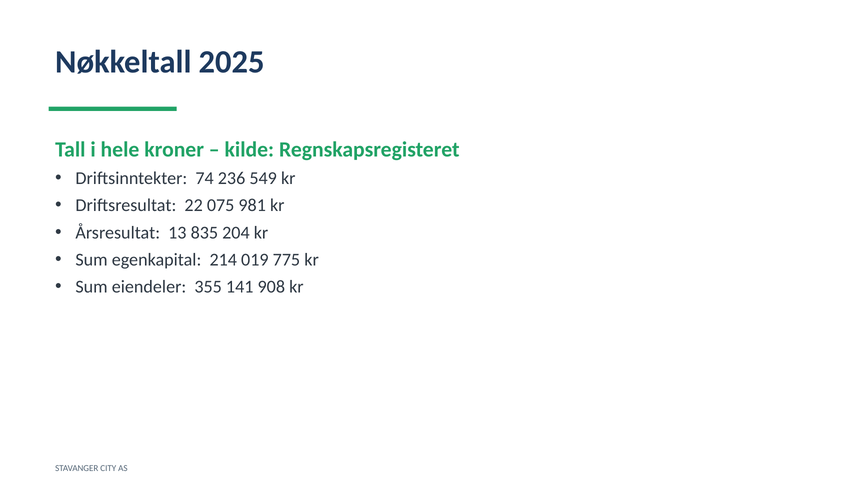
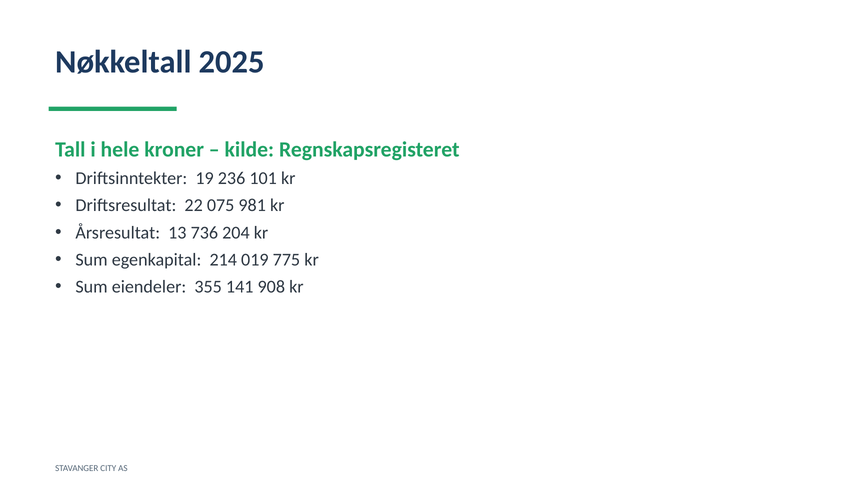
74: 74 -> 19
549: 549 -> 101
835: 835 -> 736
